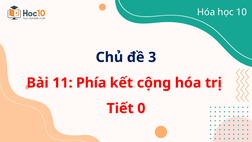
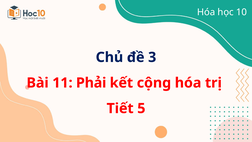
Phía: Phía -> Phải
0: 0 -> 5
